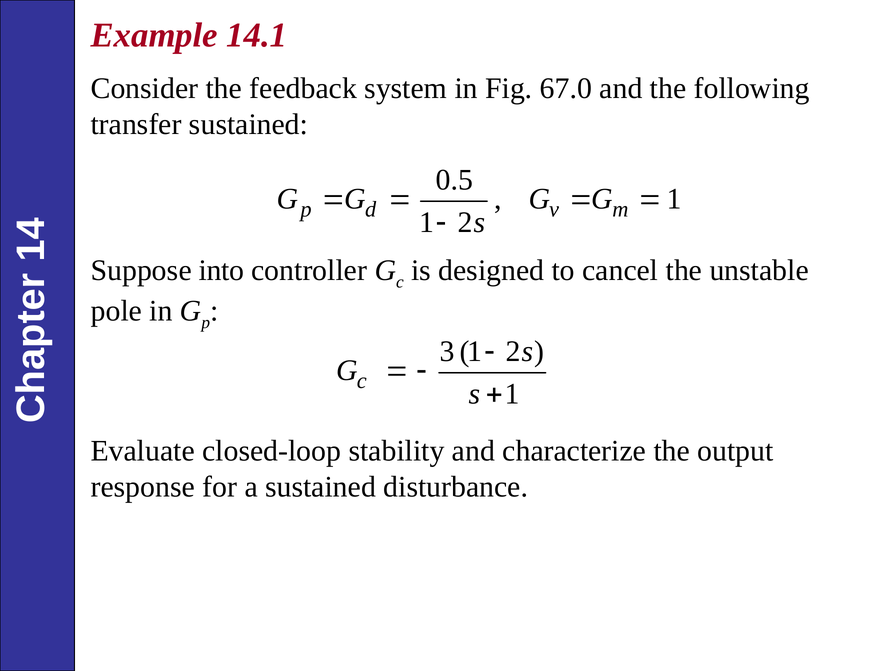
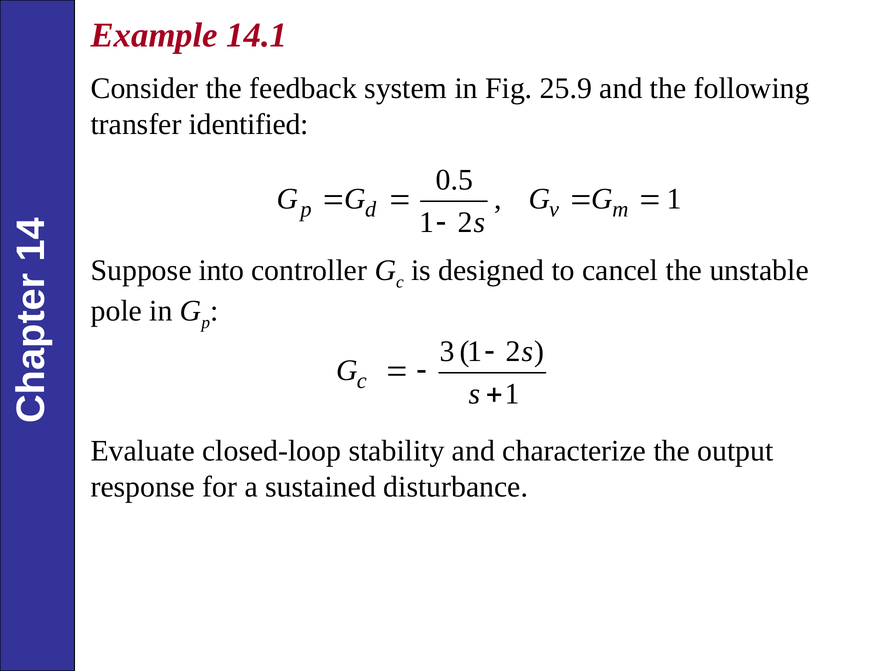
67.0: 67.0 -> 25.9
transfer sustained: sustained -> identified
